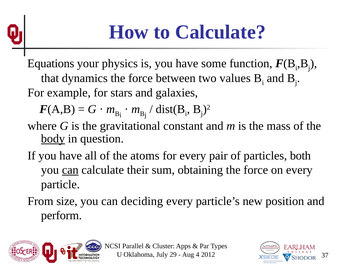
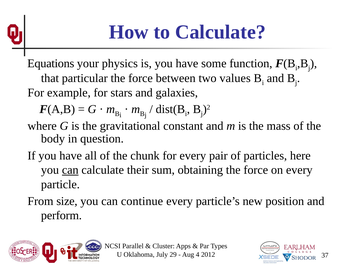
dynamics: dynamics -> particular
body underline: present -> none
atoms: atoms -> chunk
both: both -> here
deciding: deciding -> continue
